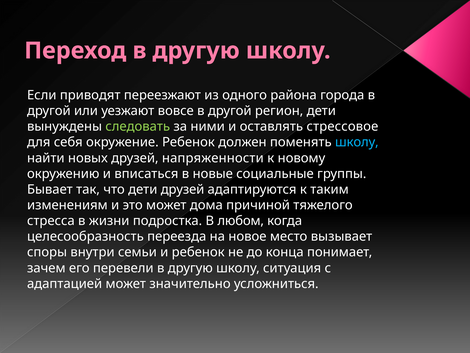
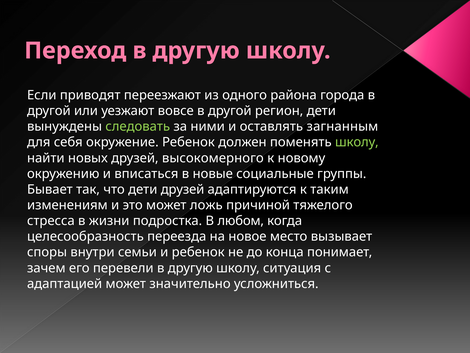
стрессовое: стрессовое -> загнанным
школу at (357, 142) colour: light blue -> light green
напряженности: напряженности -> высокомерного
дома: дома -> ложь
